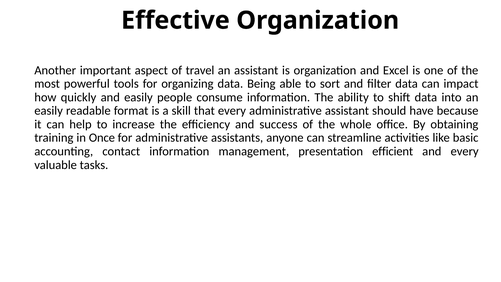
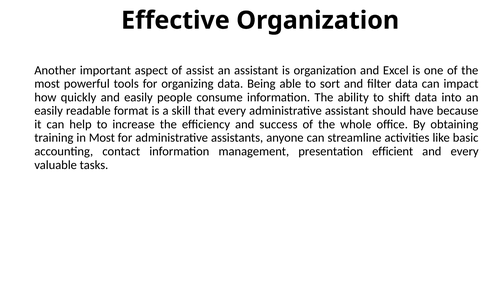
travel: travel -> assist
in Once: Once -> Most
